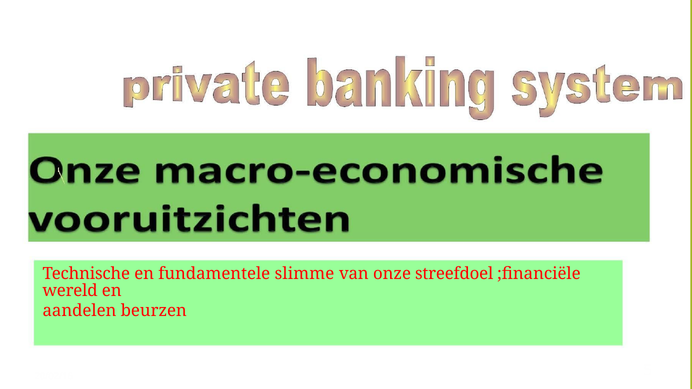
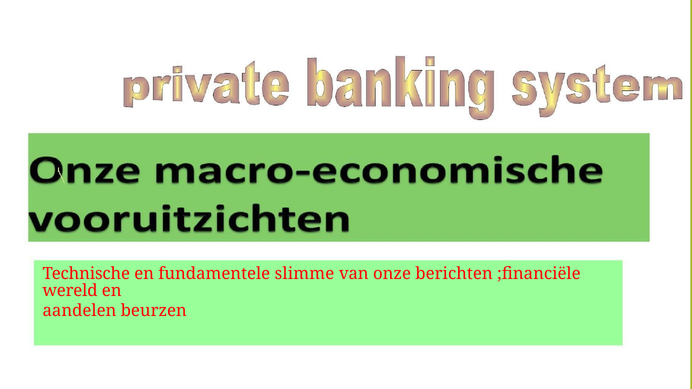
streefdoel: streefdoel -> berichten
